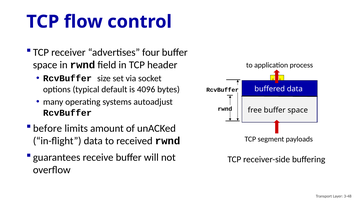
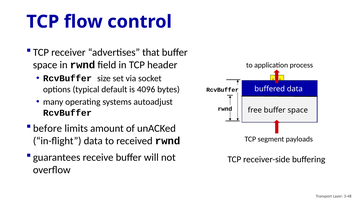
four: four -> that
